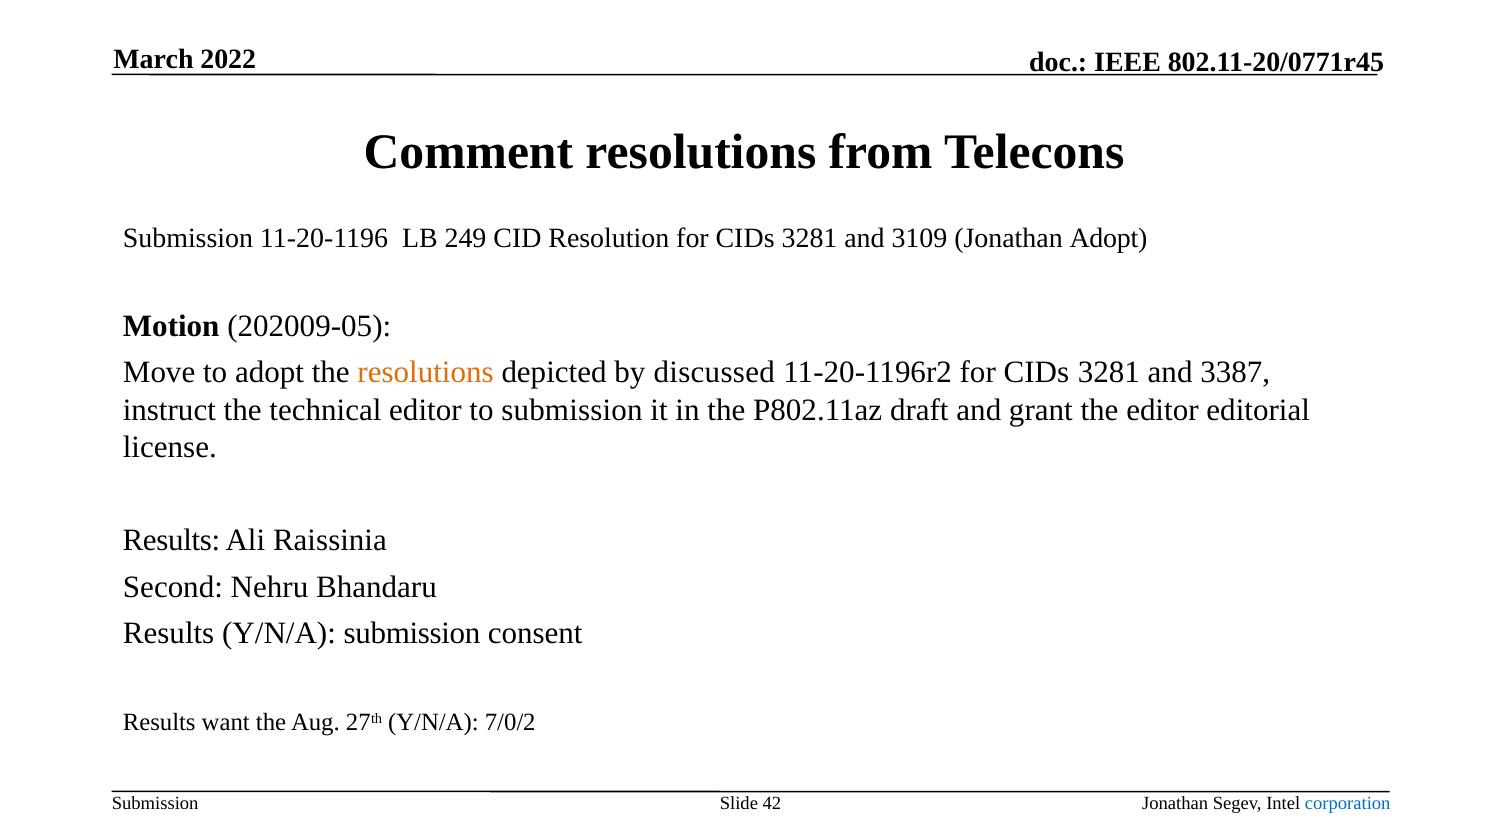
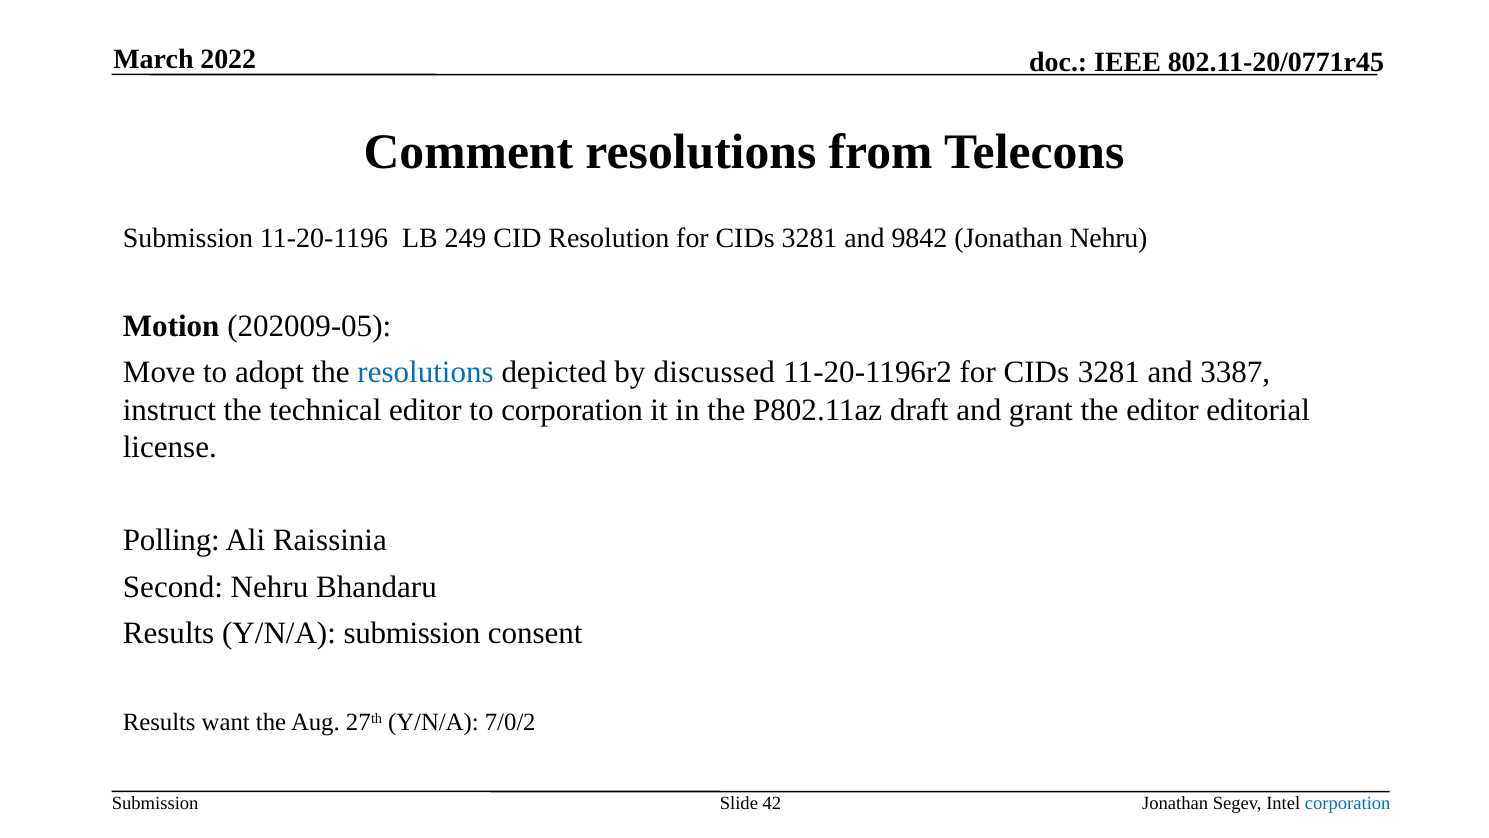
3109: 3109 -> 9842
Jonathan Adopt: Adopt -> Nehru
resolutions at (426, 372) colour: orange -> blue
to submission: submission -> corporation
Results at (171, 540): Results -> Polling
